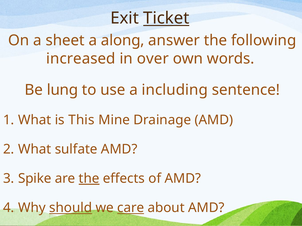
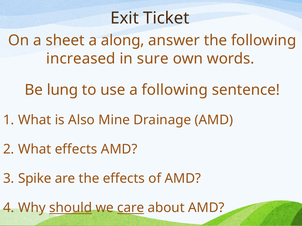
Ticket underline: present -> none
over: over -> sure
a including: including -> following
This: This -> Also
What sulfate: sulfate -> effects
the at (89, 179) underline: present -> none
